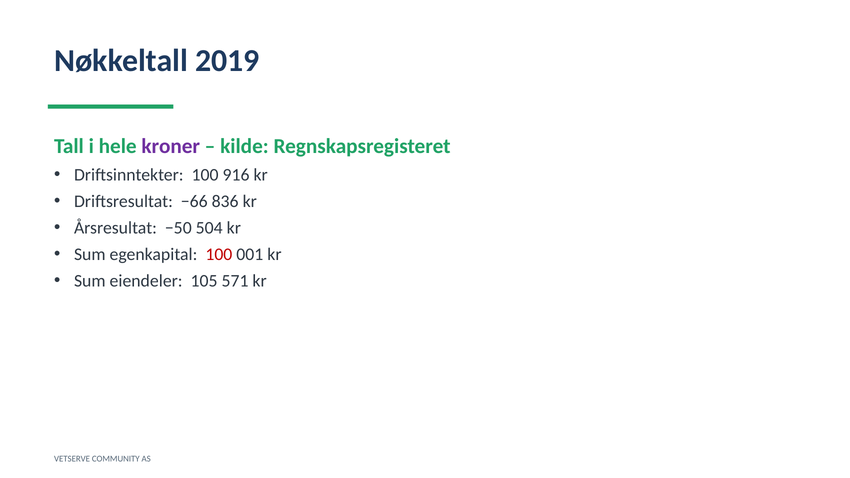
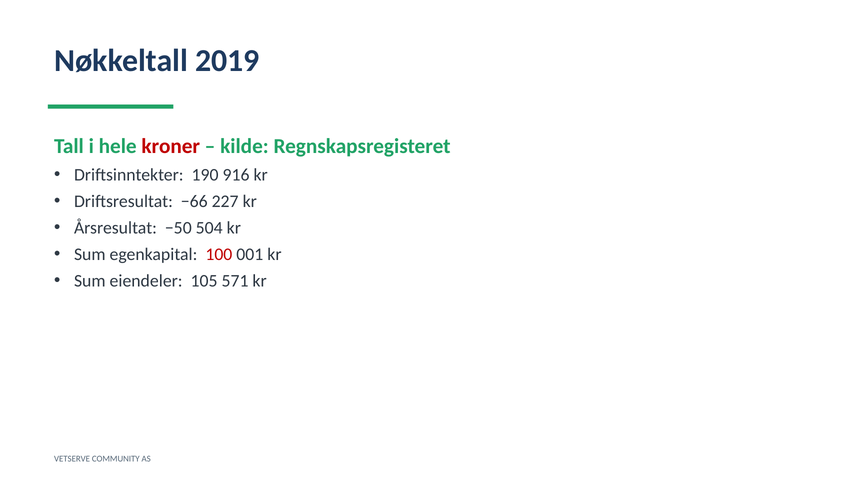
kroner colour: purple -> red
Driftsinntekter 100: 100 -> 190
836: 836 -> 227
